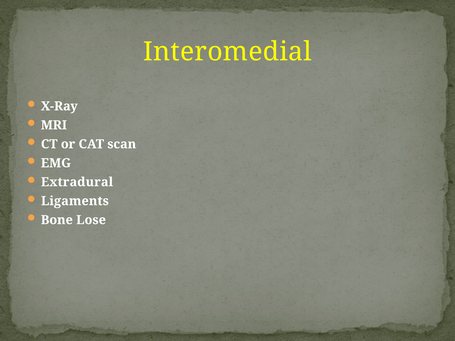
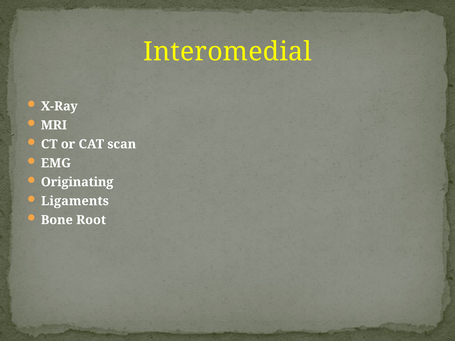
Extradural: Extradural -> Originating
Lose: Lose -> Root
